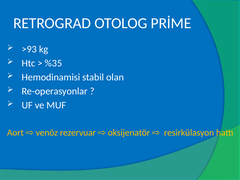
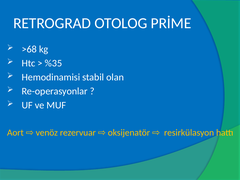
>93: >93 -> >68
